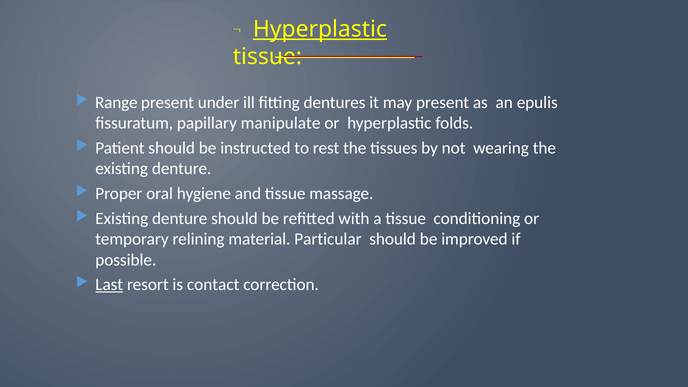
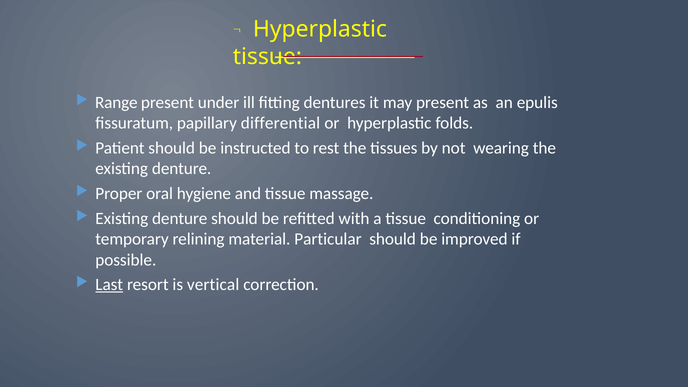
Hyperplastic at (320, 29) underline: present -> none
manipulate: manipulate -> differential
contact: contact -> vertical
